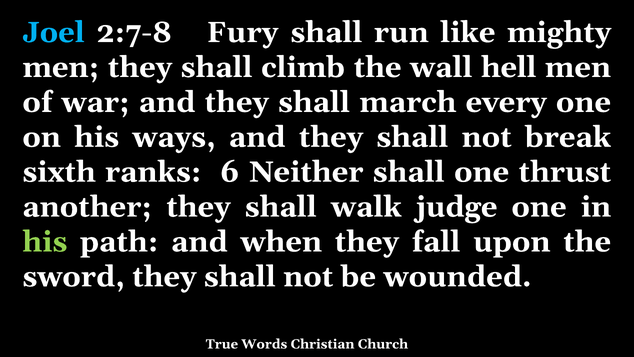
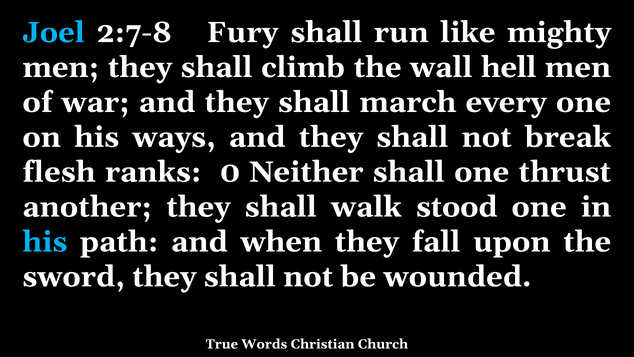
sixth: sixth -> flesh
6: 6 -> 0
judge: judge -> stood
his at (45, 242) colour: light green -> light blue
